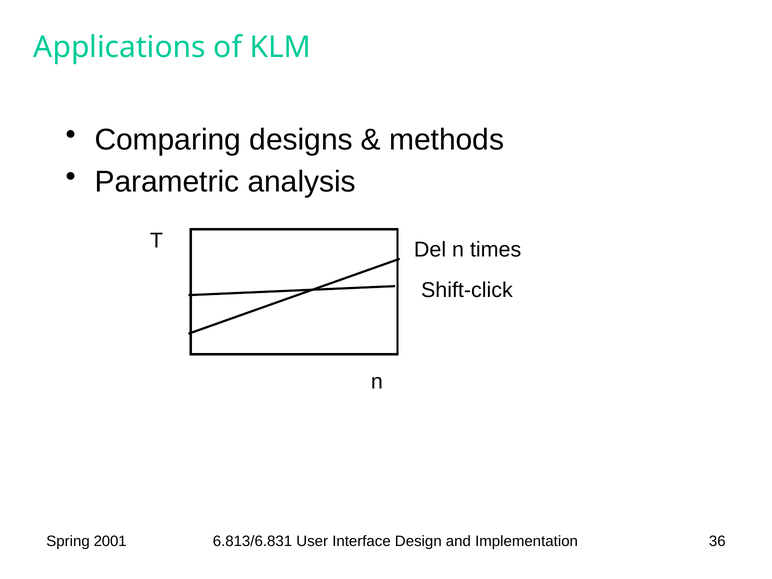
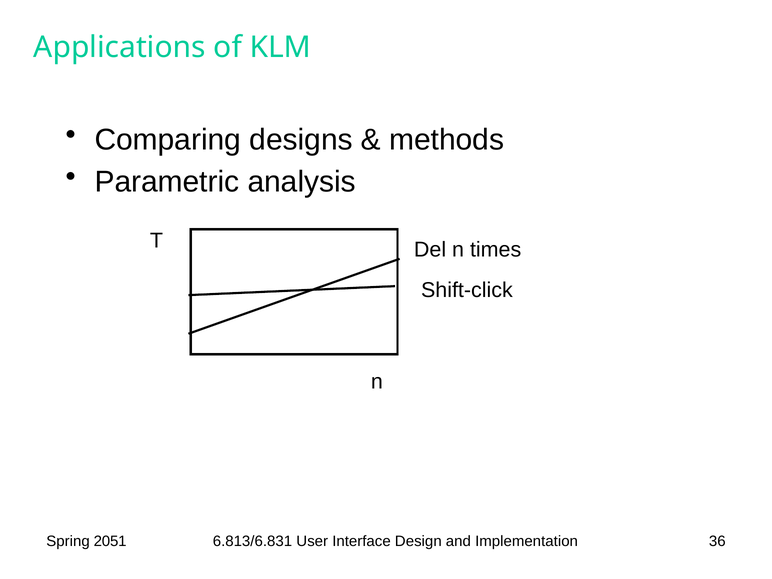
2001: 2001 -> 2051
